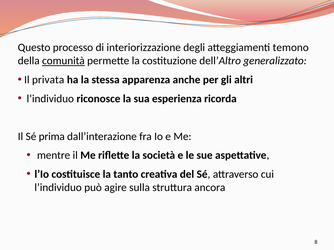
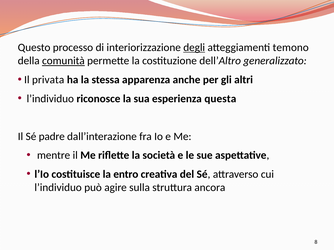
degli underline: none -> present
ricorda: ricorda -> questa
prima: prima -> padre
tanto: tanto -> entro
